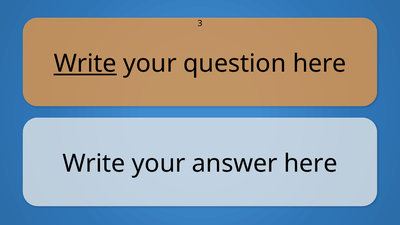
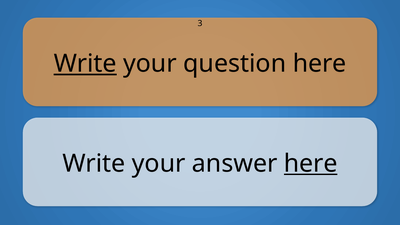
here at (311, 164) underline: none -> present
